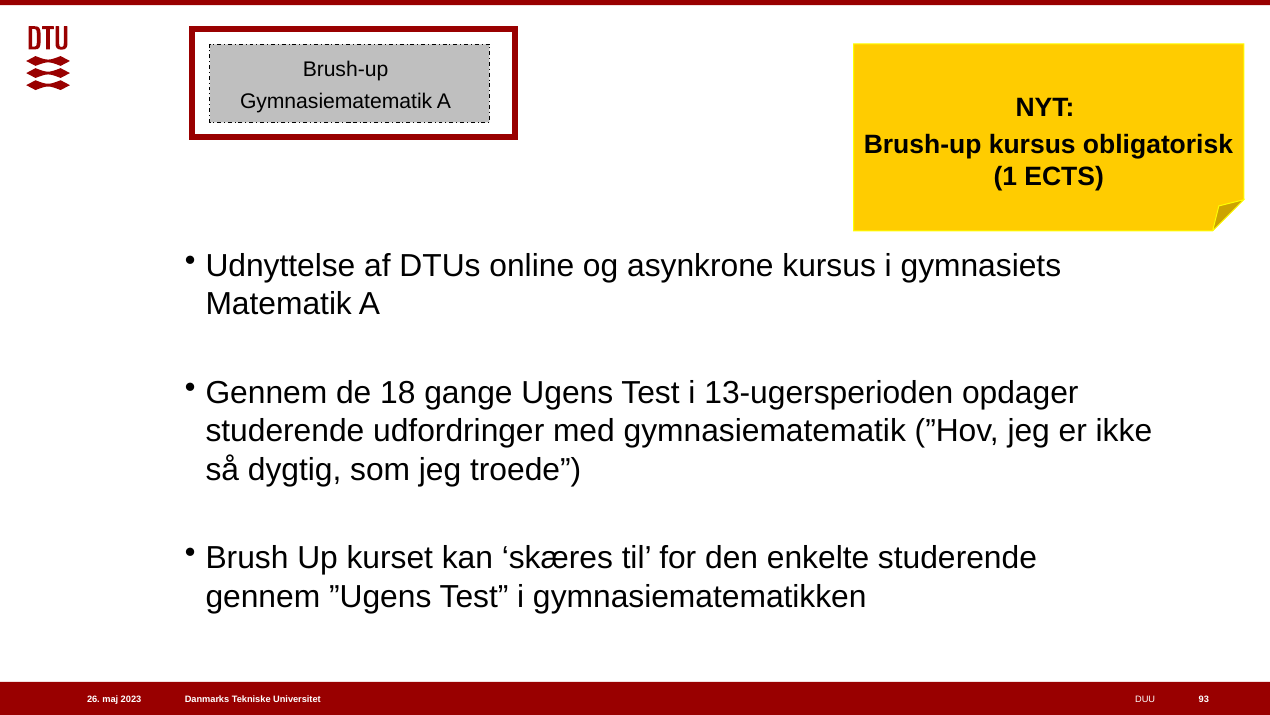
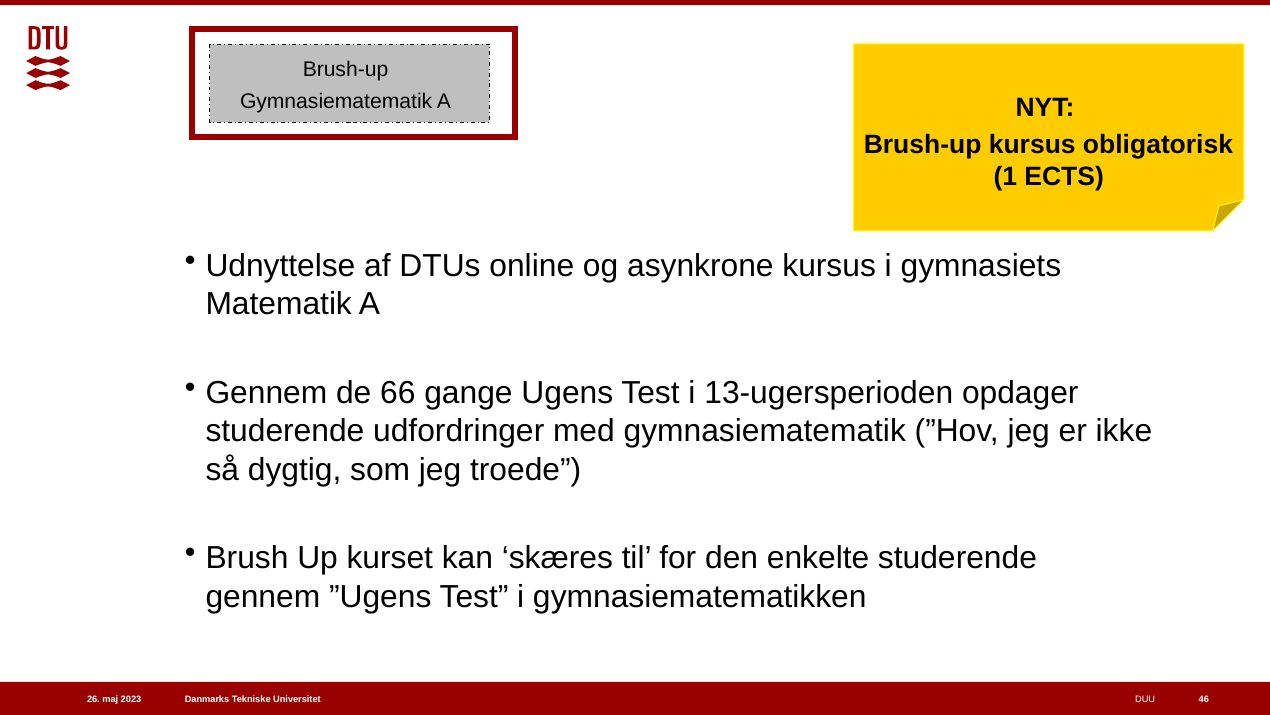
18: 18 -> 66
93: 93 -> 46
